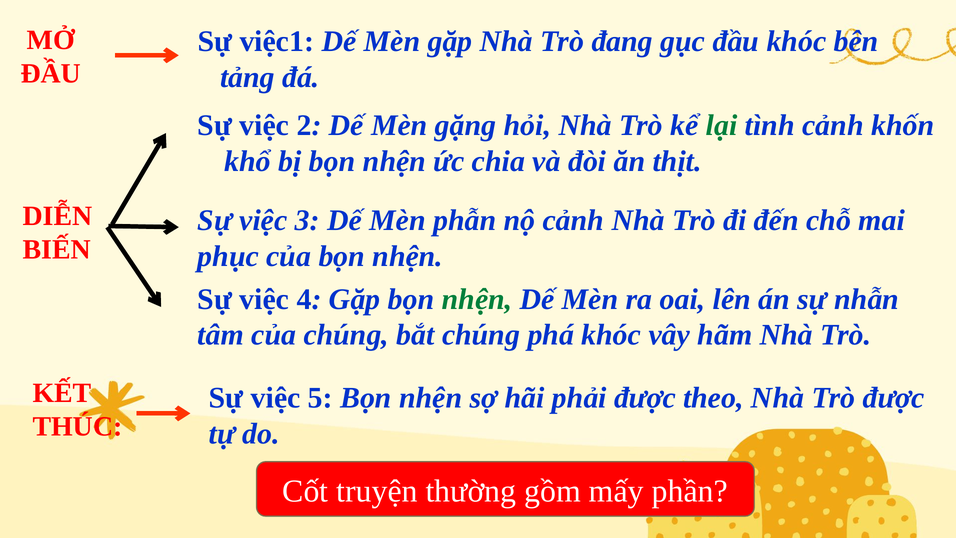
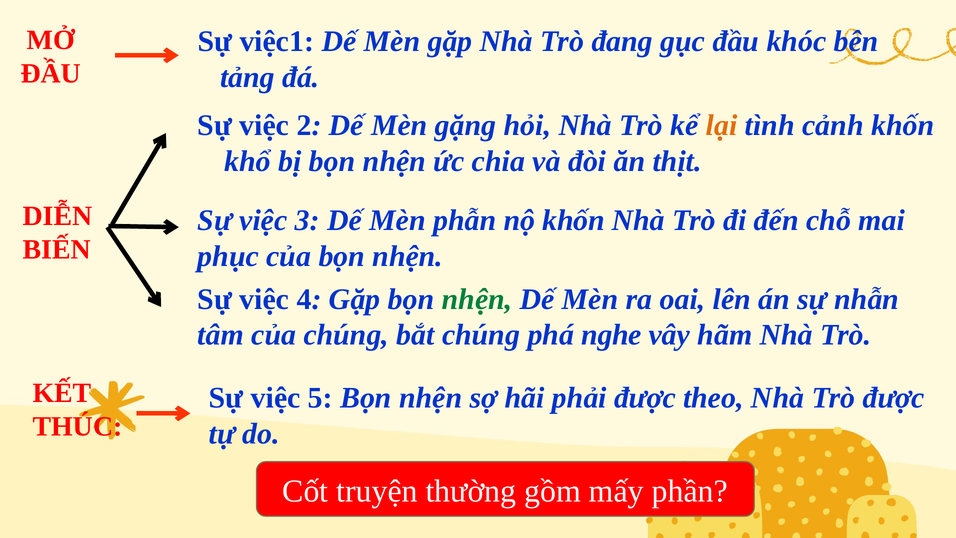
lại colour: green -> orange
nộ cảnh: cảnh -> khốn
phá khóc: khóc -> nghe
